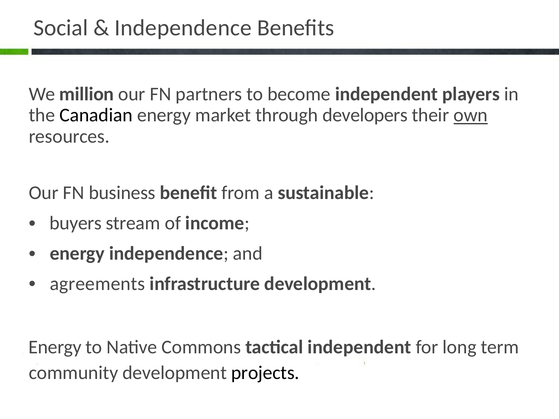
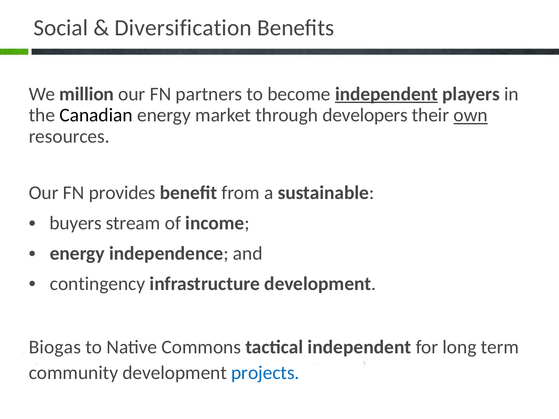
Independence at (183, 28): Independence -> Diversification
independent at (386, 94) underline: none -> present
business: business -> provides
agreements: agreements -> contingency
Energy at (55, 347): Energy -> Biogas
projects colour: black -> blue
